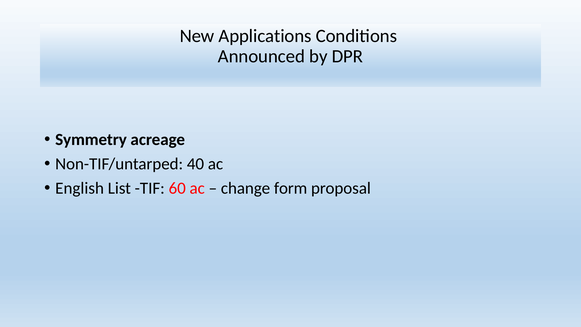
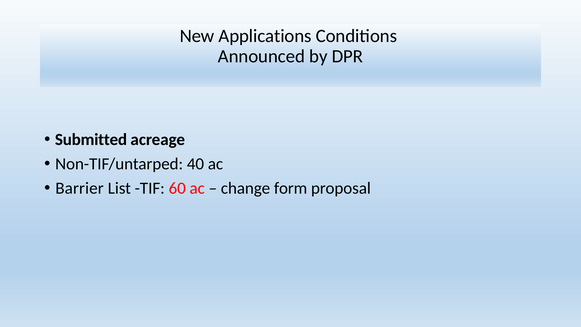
Symmetry: Symmetry -> Submitted
English: English -> Barrier
